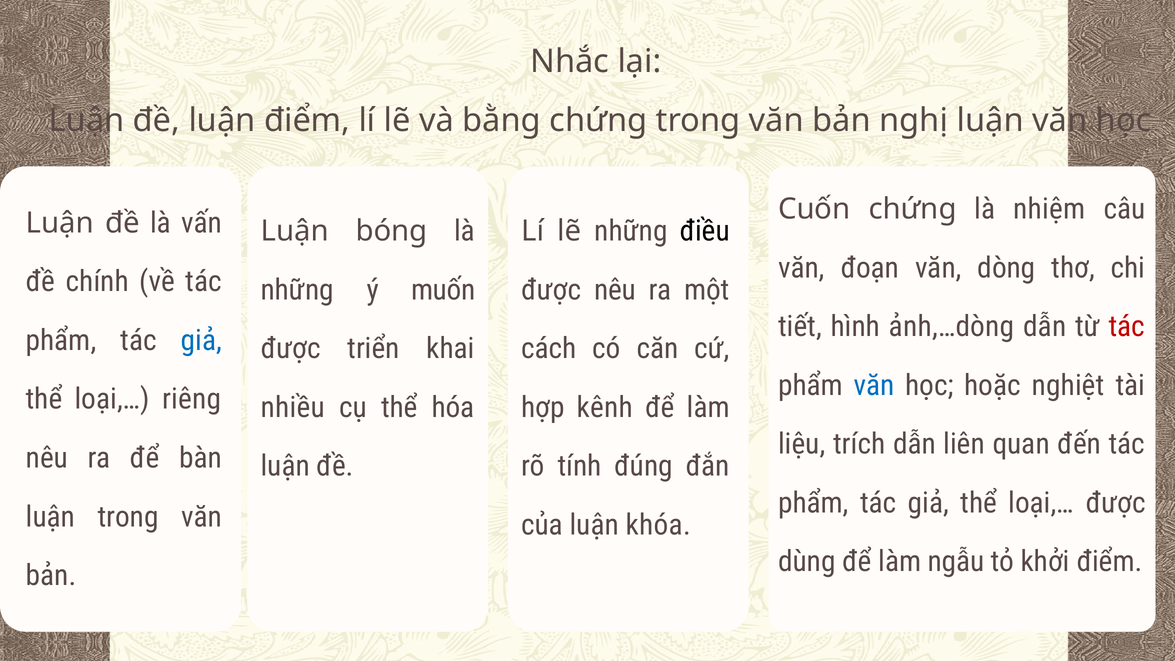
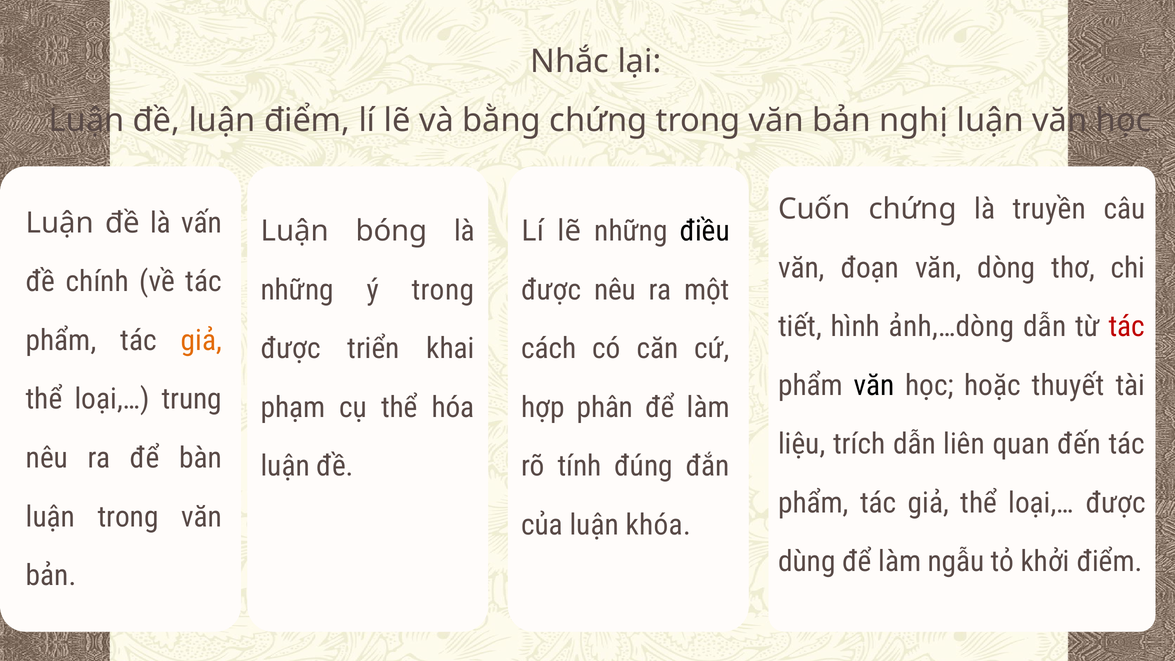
nhiệm: nhiệm -> truyền
ý muốn: muốn -> trong
giả at (201, 341) colour: blue -> orange
văn at (874, 385) colour: blue -> black
nghiệt: nghiệt -> thuyết
riêng: riêng -> trung
nhiều: nhiều -> phạm
kênh: kênh -> phân
